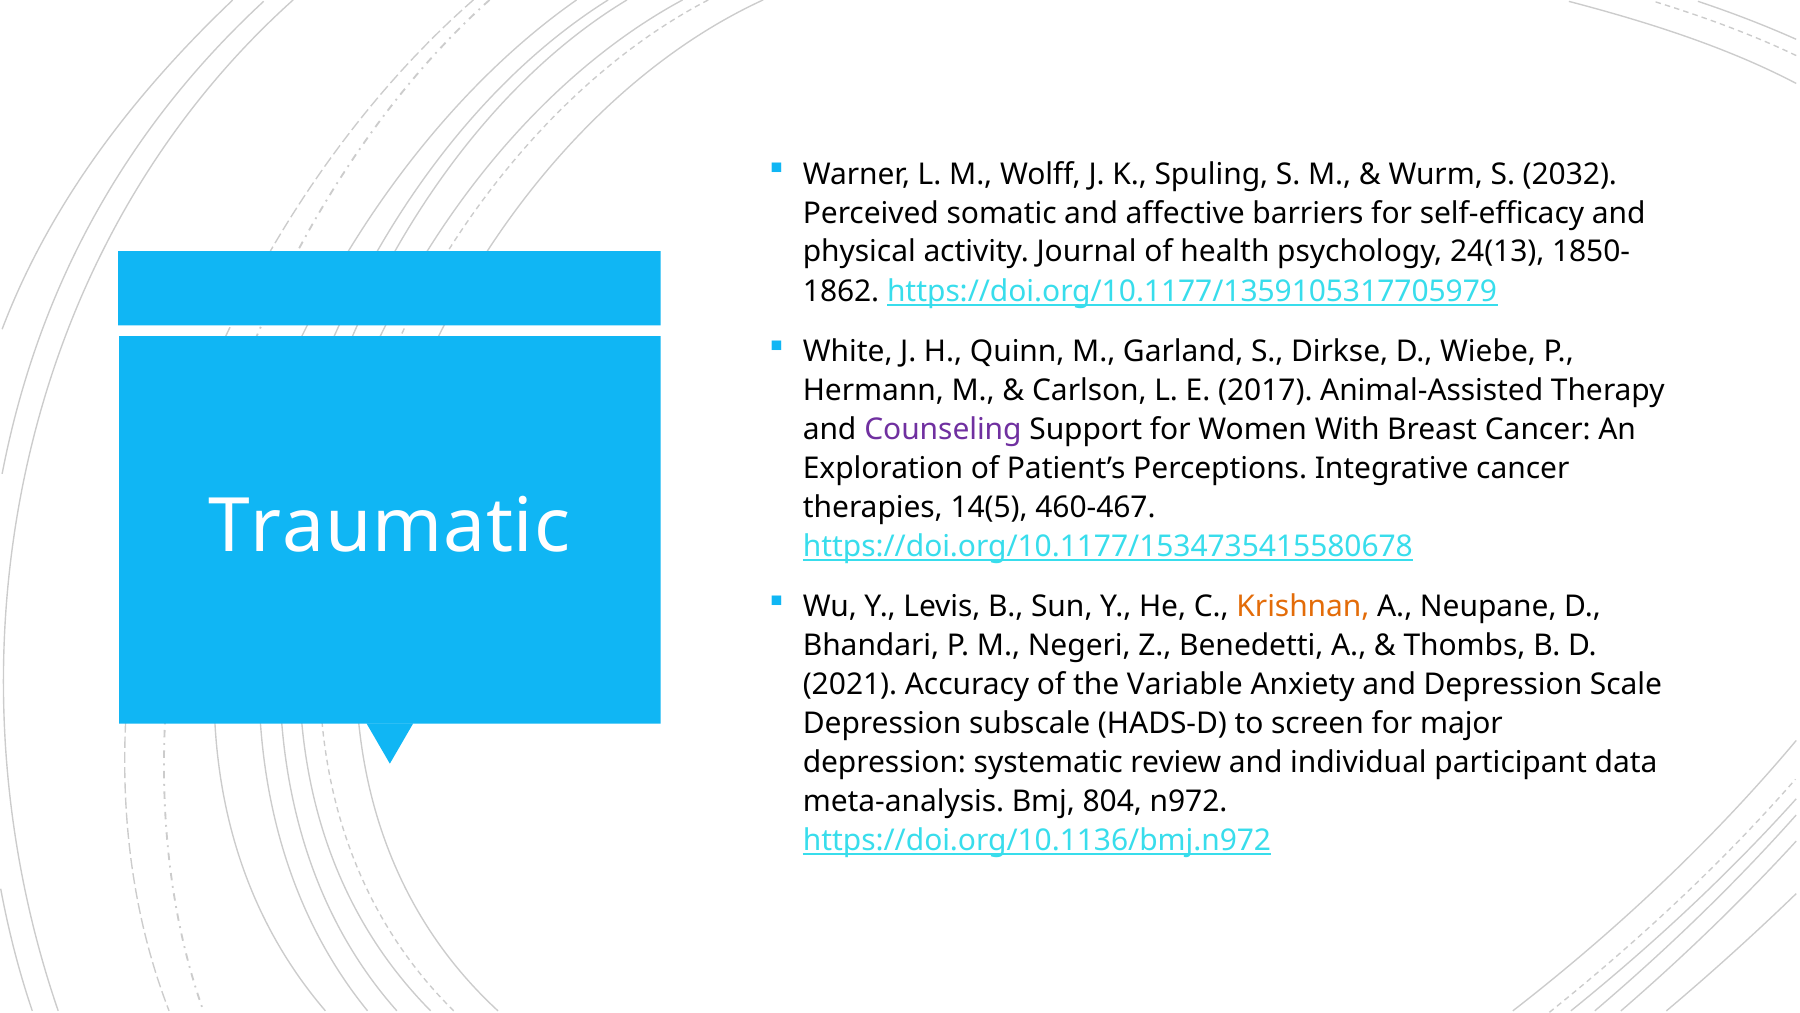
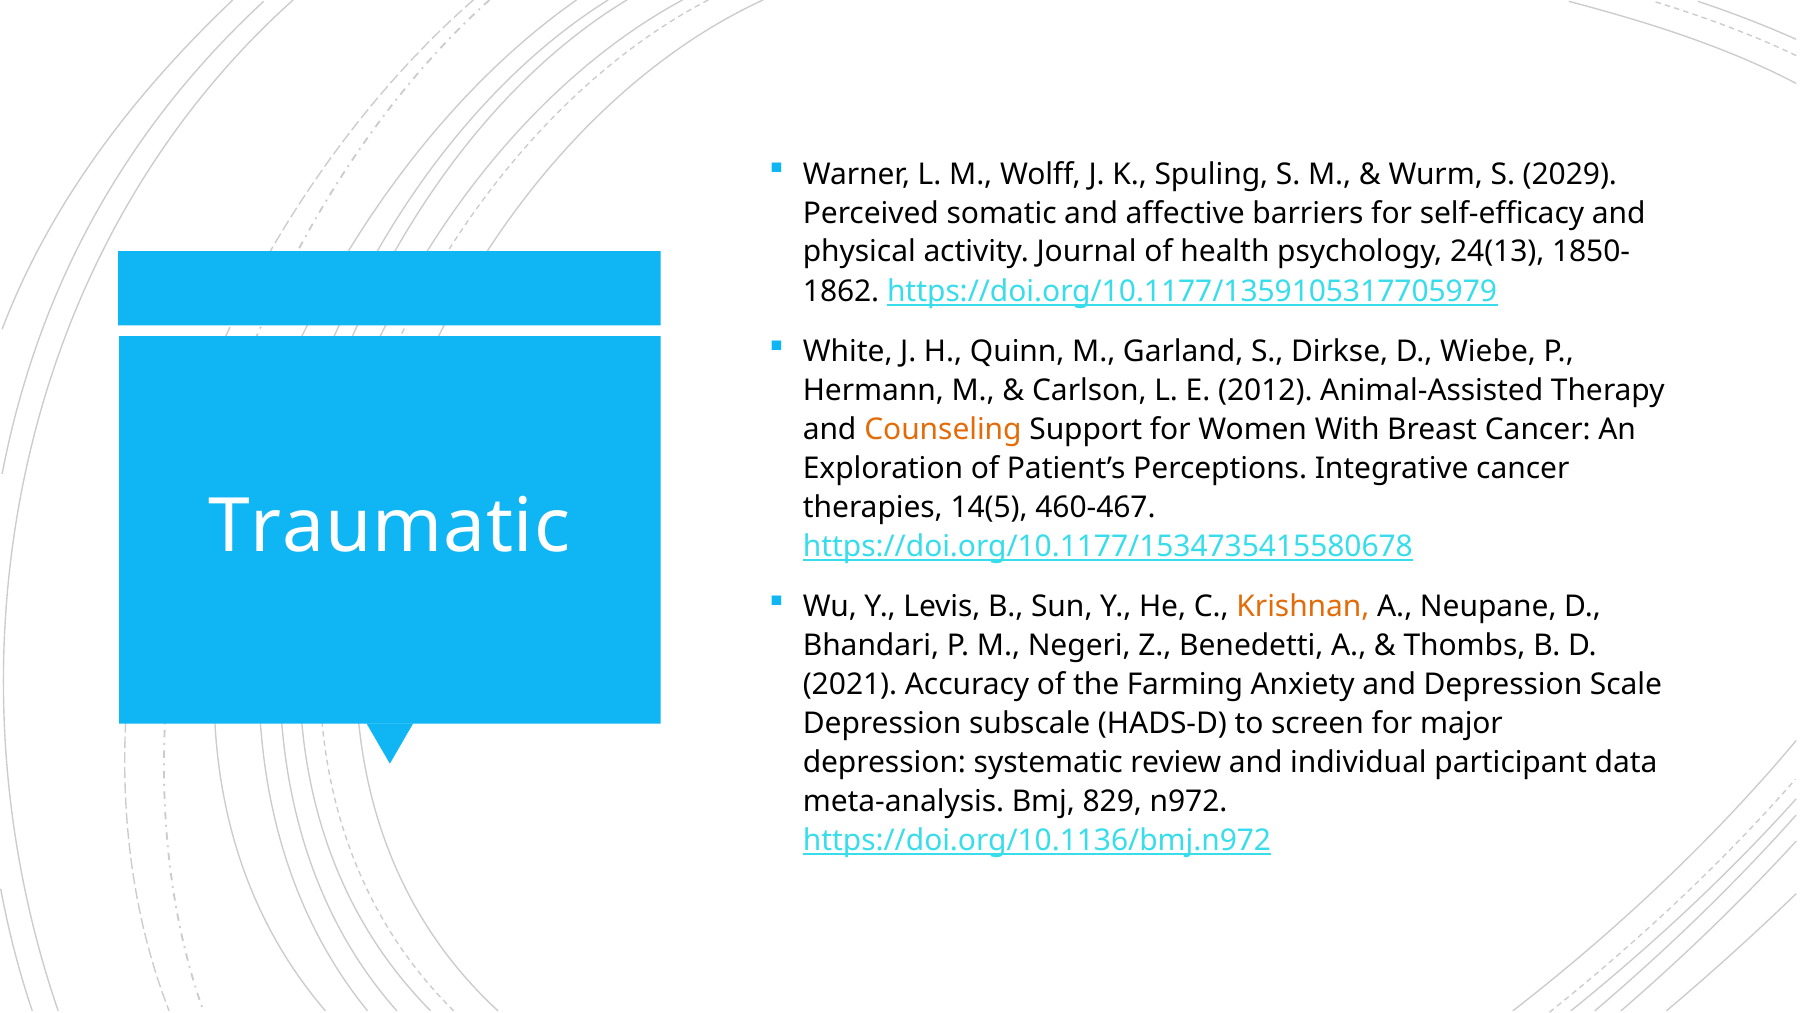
2032: 2032 -> 2029
2017: 2017 -> 2012
Counseling colour: purple -> orange
Variable: Variable -> Farming
804: 804 -> 829
